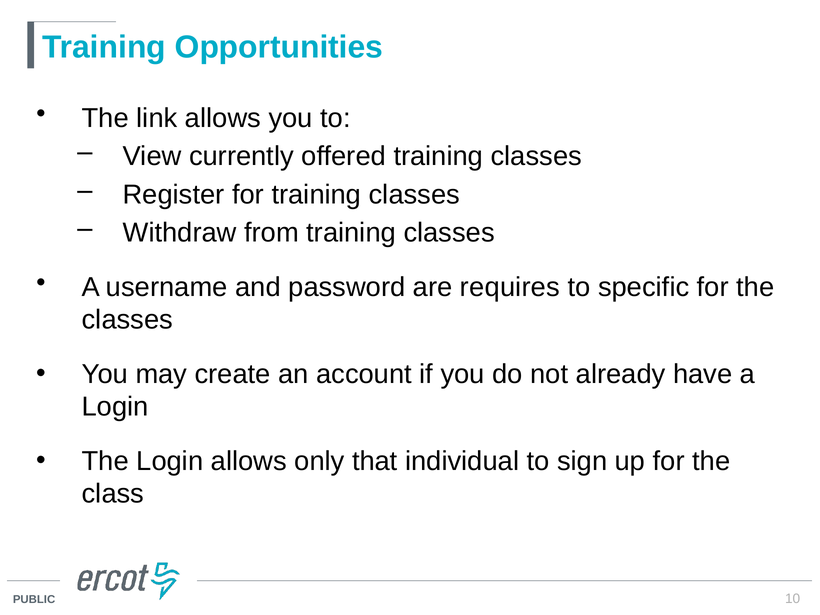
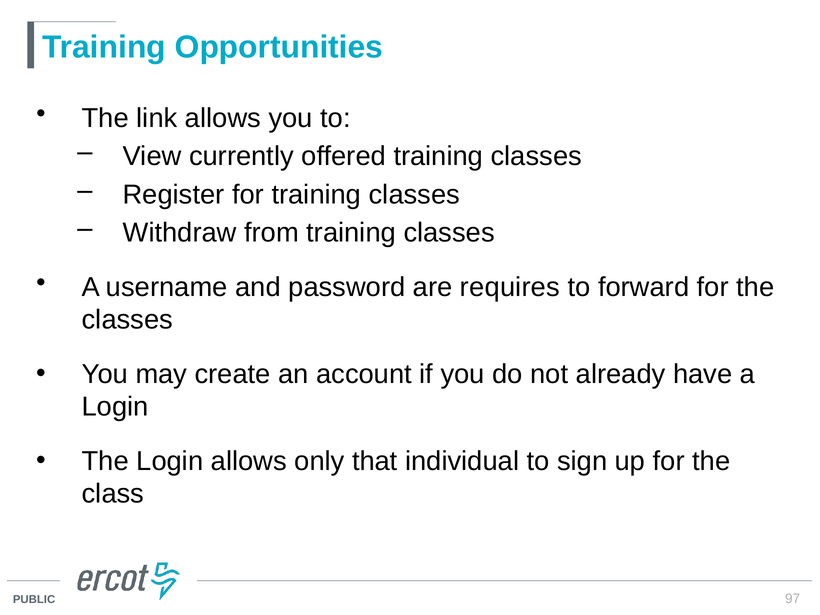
specific: specific -> forward
10: 10 -> 97
